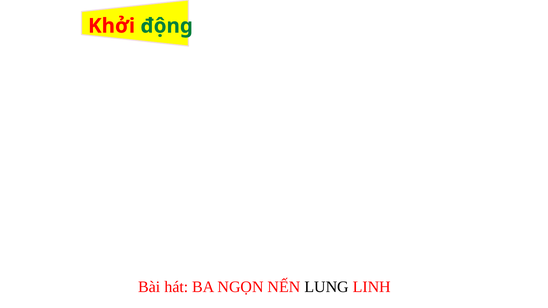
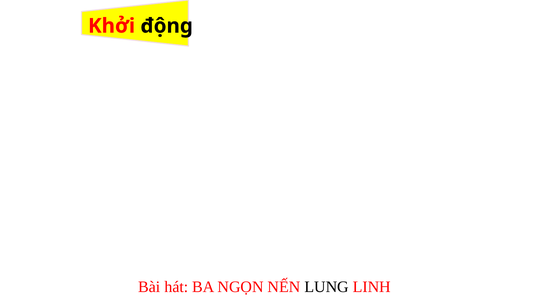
động colour: green -> black
